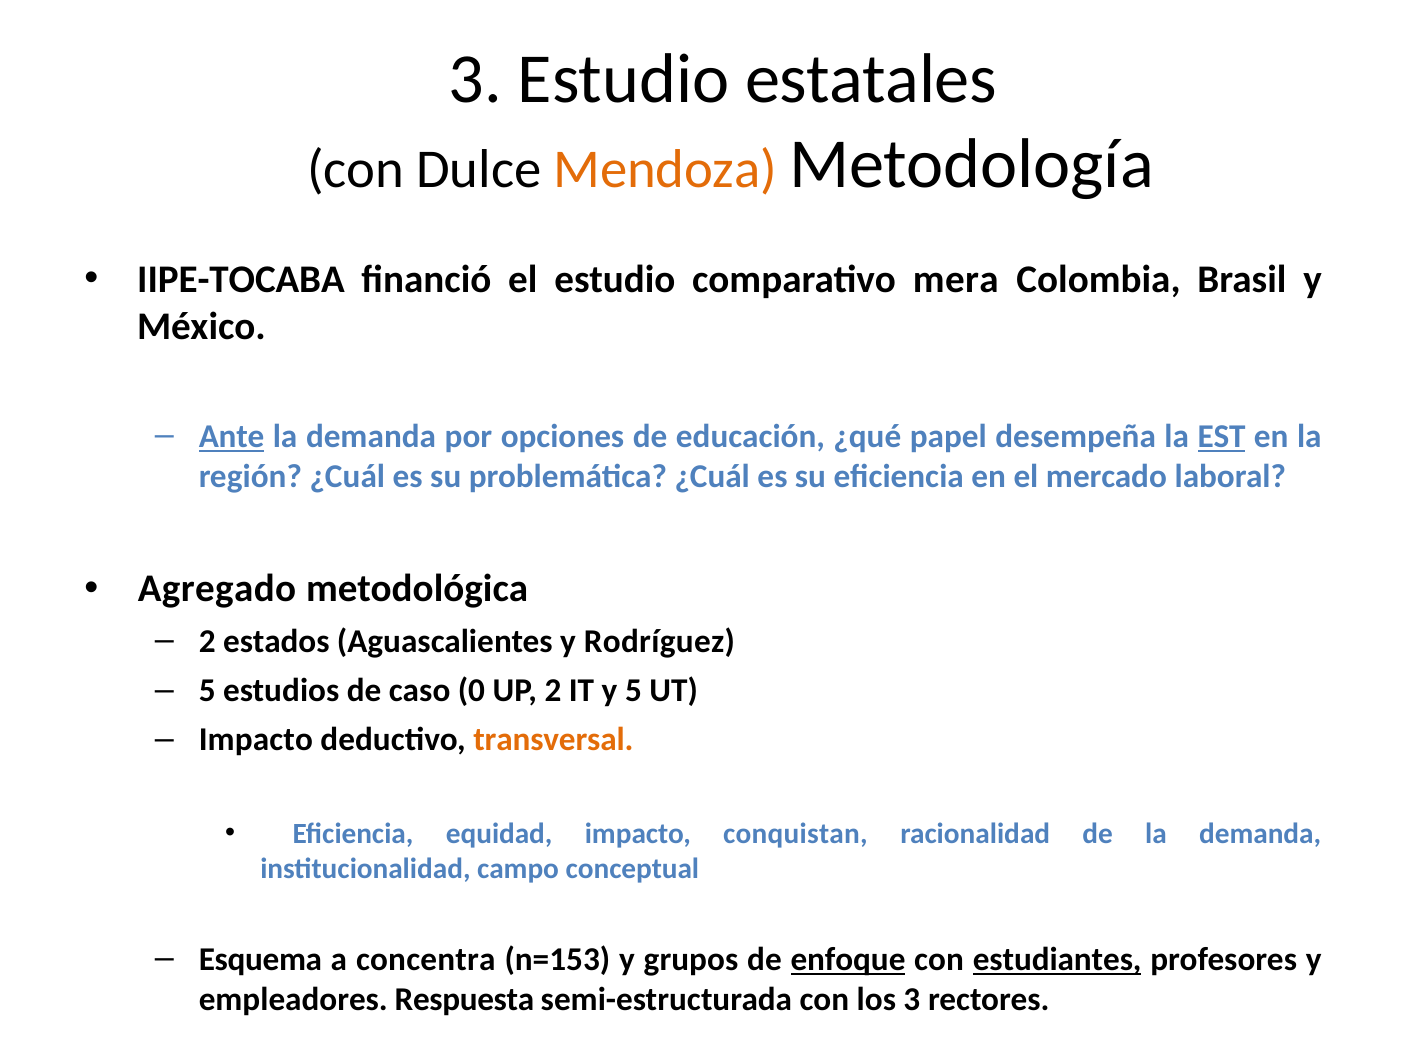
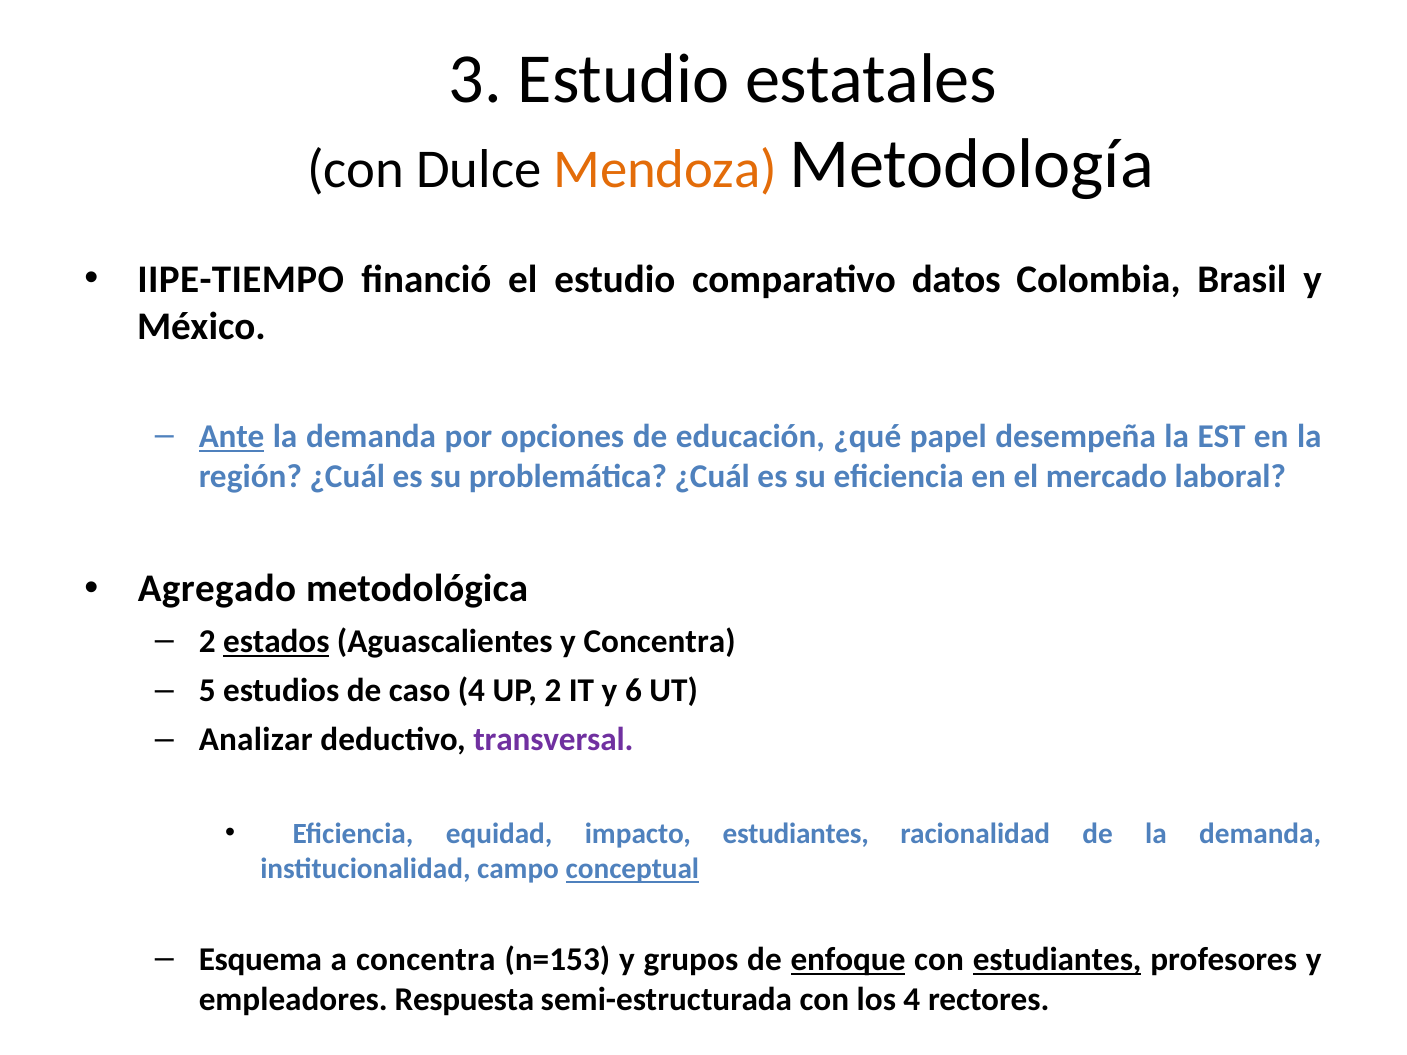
IIPE-TOCABA: IIPE-TOCABA -> IIPE-TIEMPO
mera: mera -> datos
EST underline: present -> none
estados underline: none -> present
y Rodríguez: Rodríguez -> Concentra
caso 0: 0 -> 4
y 5: 5 -> 6
Impacto at (256, 740): Impacto -> Analizar
transversal colour: orange -> purple
impacto conquistan: conquistan -> estudiantes
conceptual underline: none -> present
los 3: 3 -> 4
